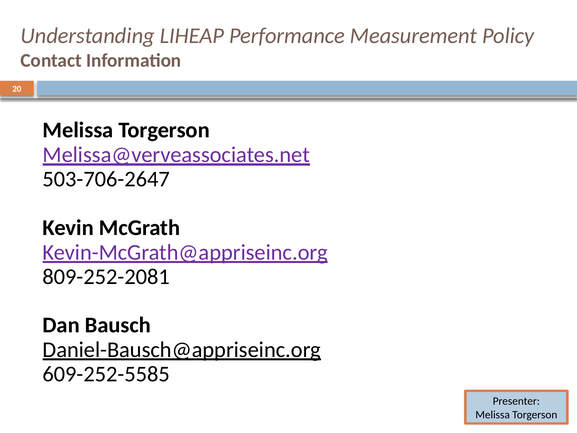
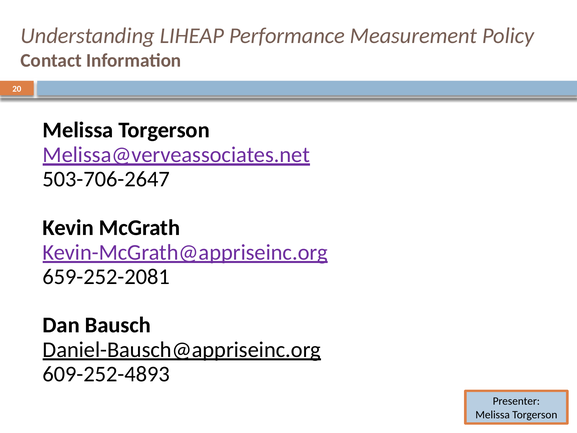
809-252-2081: 809-252-2081 -> 659-252-2081
609-252-5585: 609-252-5585 -> 609-252-4893
